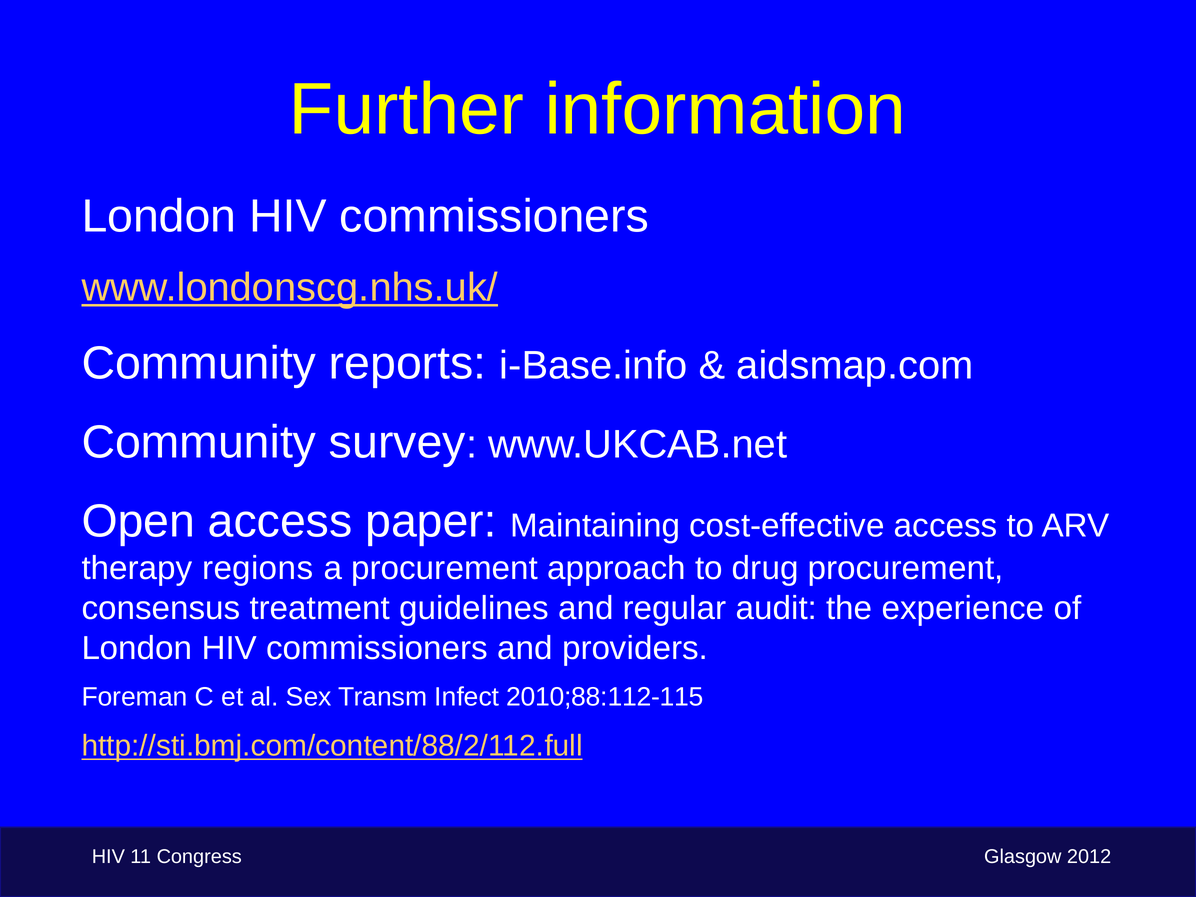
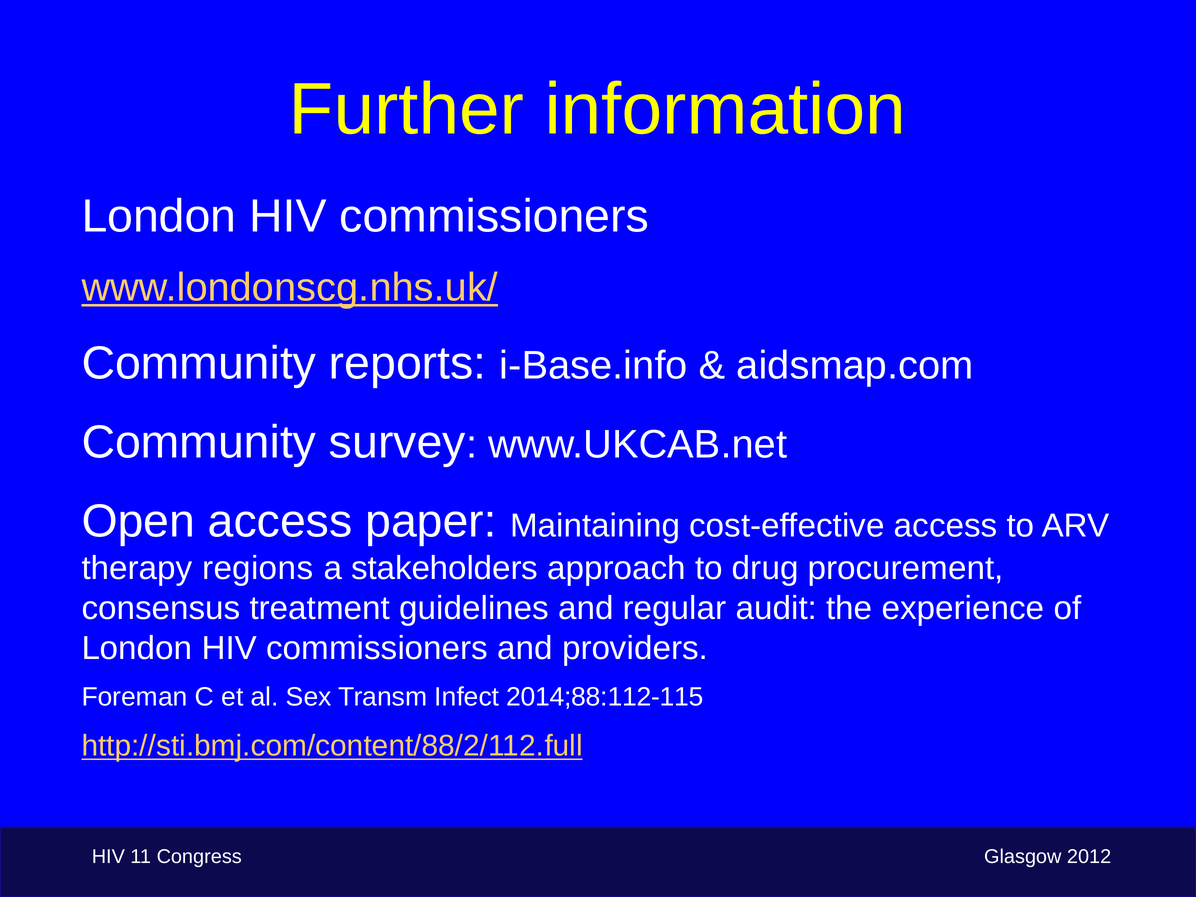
a procurement: procurement -> stakeholders
2010;88:112-115: 2010;88:112-115 -> 2014;88:112-115
